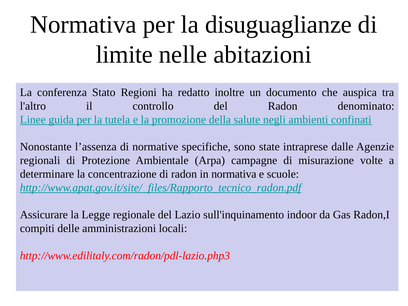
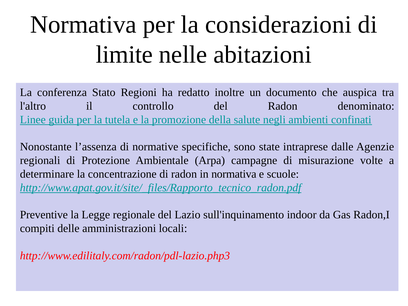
disuguaglianze: disuguaglianze -> considerazioni
Assicurare: Assicurare -> Preventive
